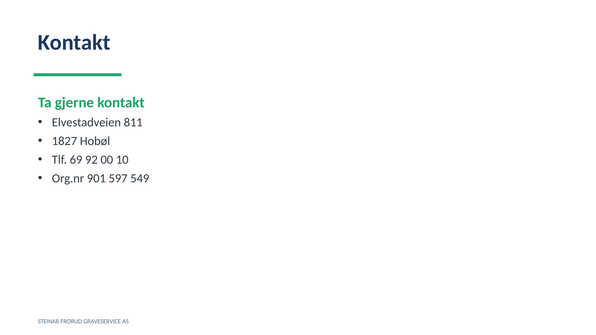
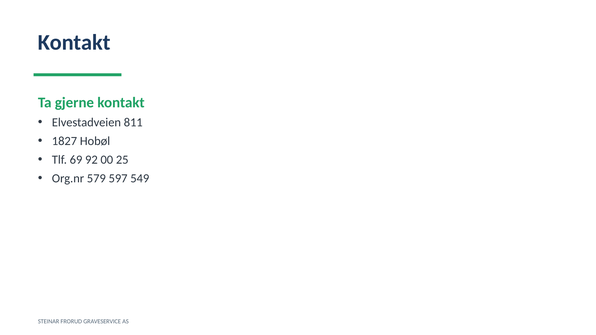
10: 10 -> 25
901: 901 -> 579
